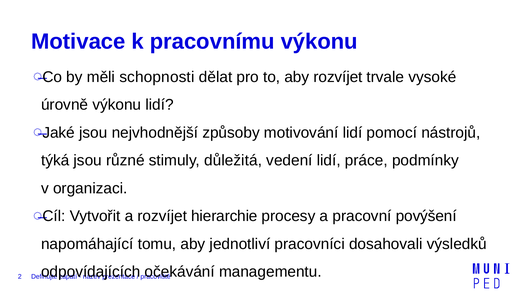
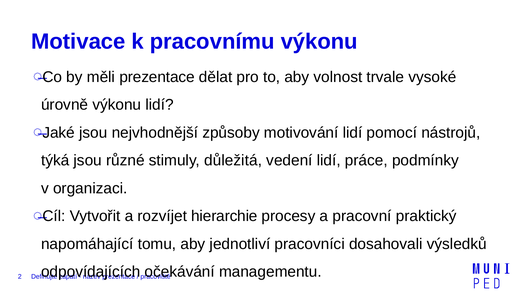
měli schopnosti: schopnosti -> prezentace
aby rozvíjet: rozvíjet -> volnost
povýšení: povýšení -> praktický
